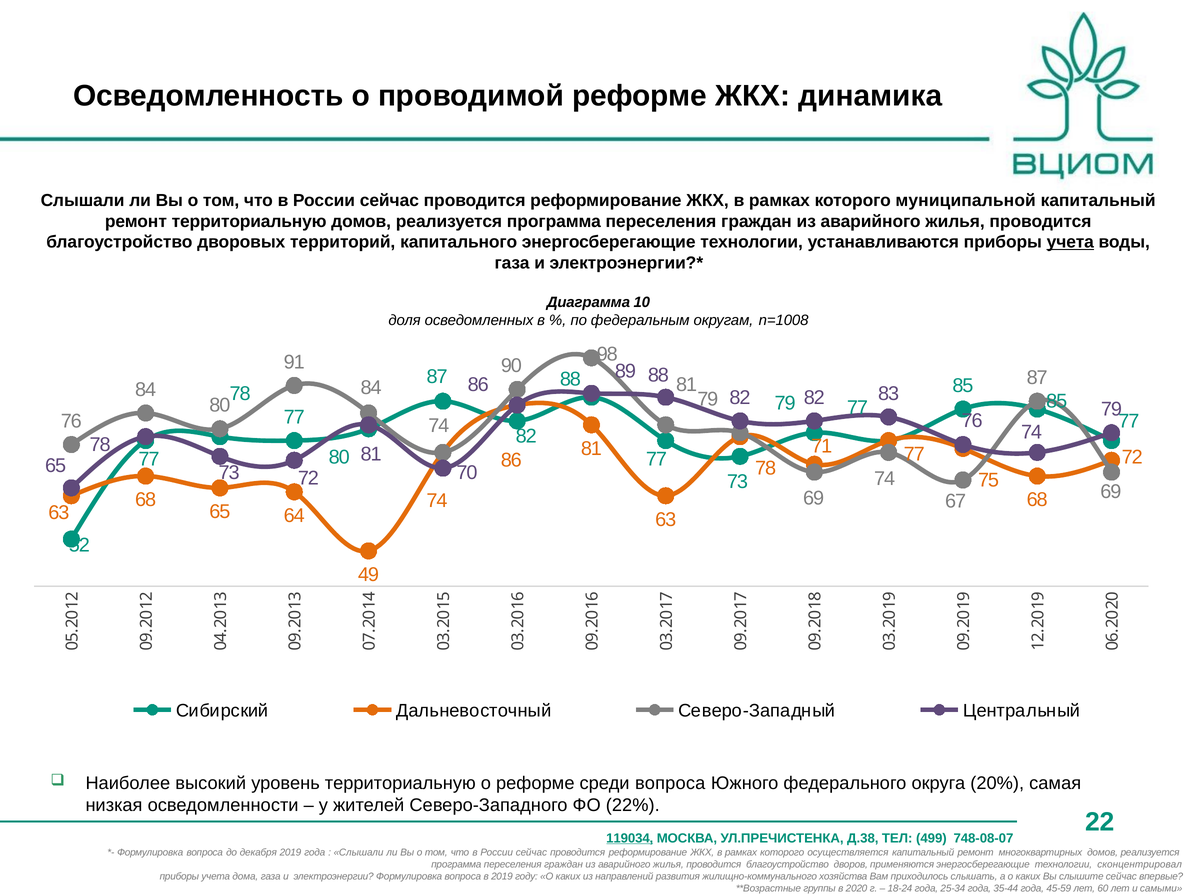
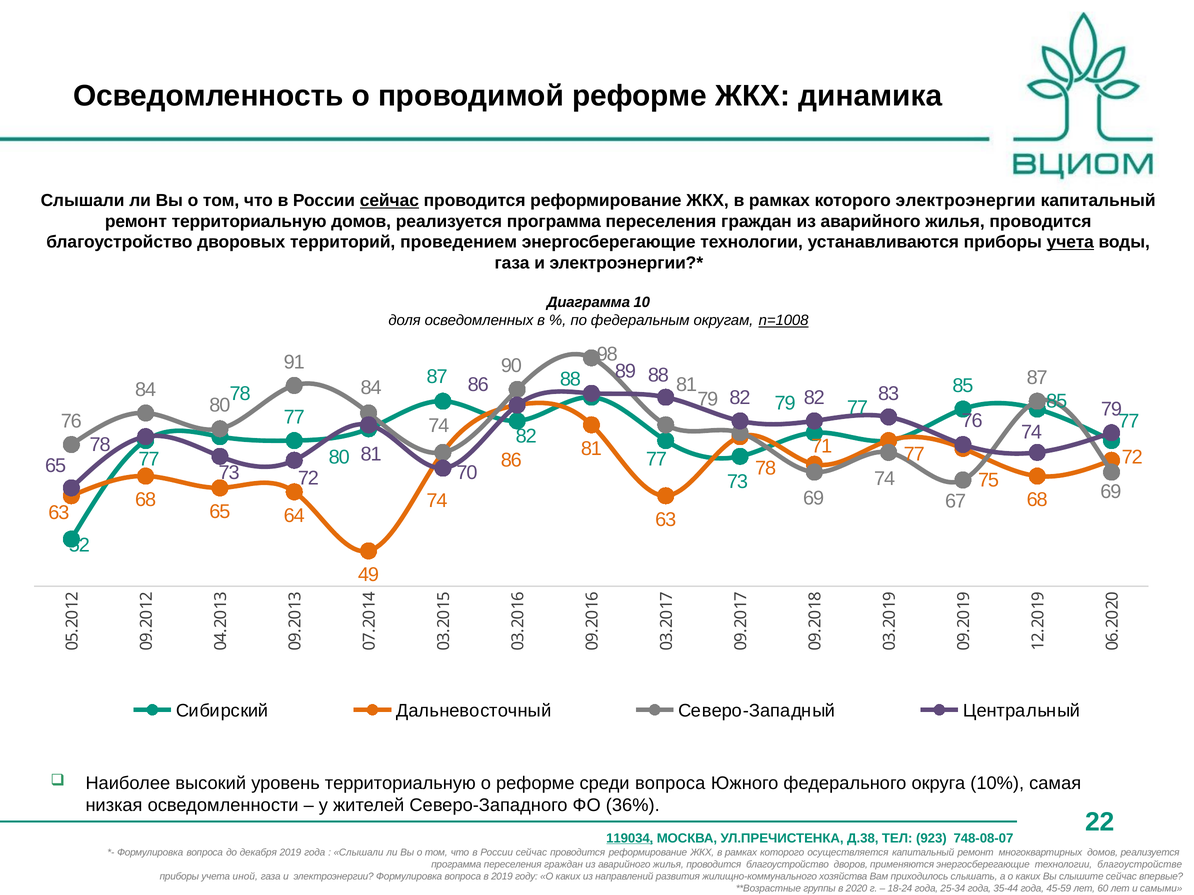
сейчас at (389, 201) underline: none -> present
которого муниципальной: муниципальной -> электроэнергии
капитального: капитального -> проведением
n=1008 underline: none -> present
20%: 20% -> 10%
22%: 22% -> 36%
499: 499 -> 923
сконцентрировал: сконцентрировал -> благоустройстве
дома: дома -> иной
